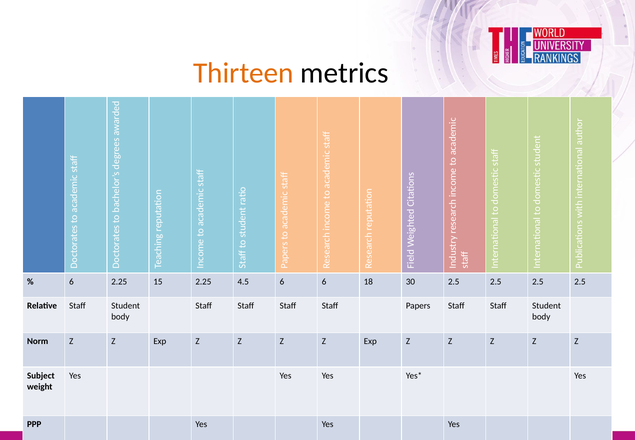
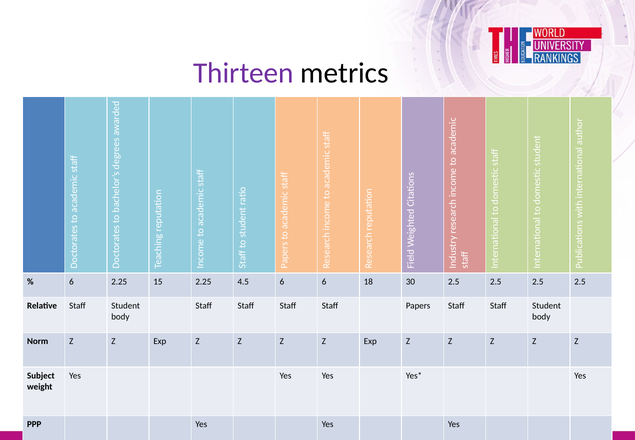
Thirteen colour: orange -> purple
